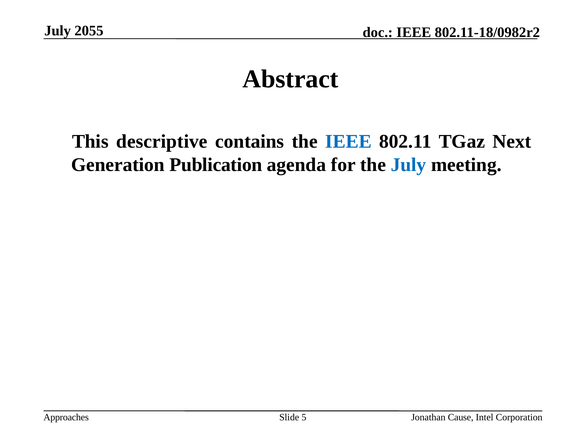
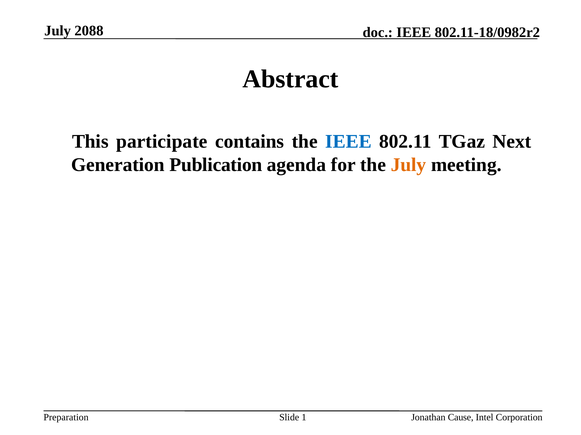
2055: 2055 -> 2088
descriptive: descriptive -> participate
July at (409, 165) colour: blue -> orange
Approaches: Approaches -> Preparation
5: 5 -> 1
